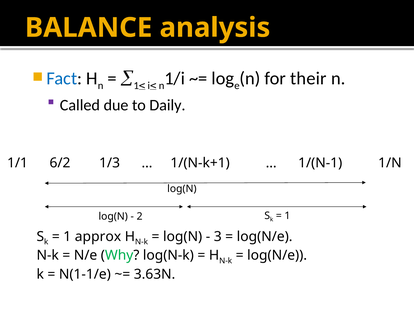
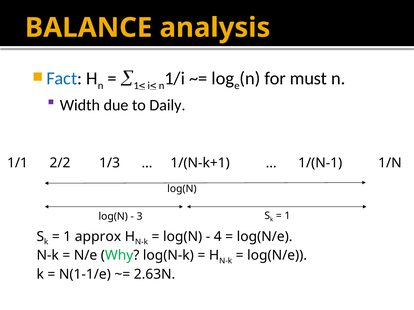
their: their -> must
Called: Called -> Width
6/2: 6/2 -> 2/2
2: 2 -> 3
3: 3 -> 4
3.63N: 3.63N -> 2.63N
